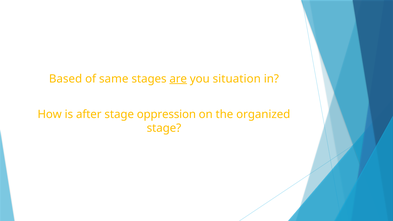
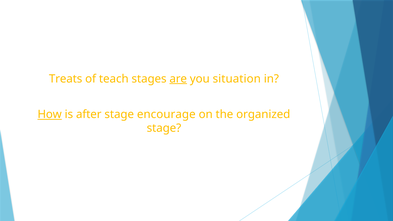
Based: Based -> Treats
same: same -> teach
How underline: none -> present
oppression: oppression -> encourage
